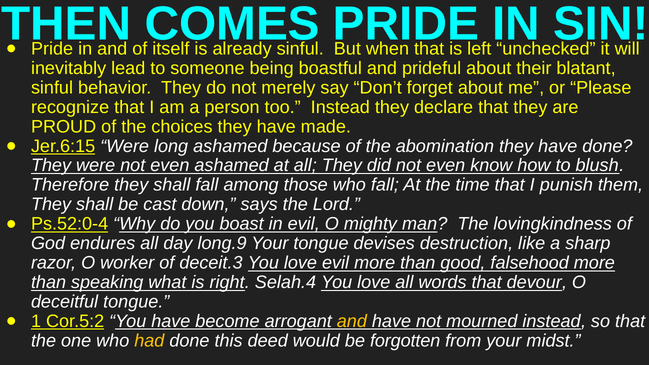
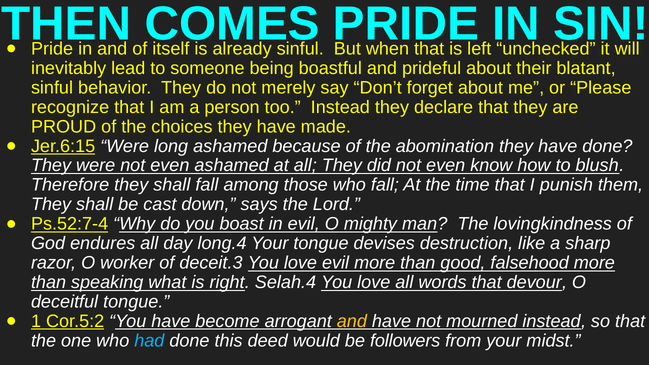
Ps.52:0-4: Ps.52:0-4 -> Ps.52:7-4
long.9: long.9 -> long.4
had colour: yellow -> light blue
forgotten: forgotten -> followers
